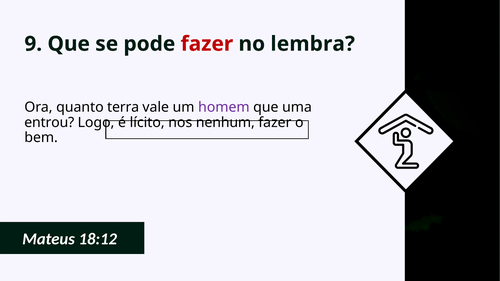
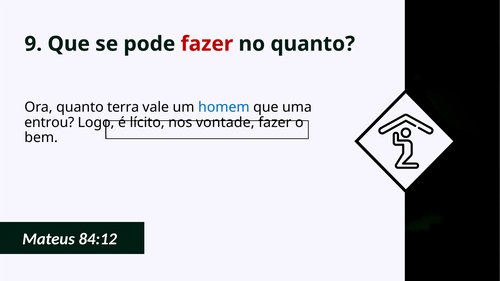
no lembra: lembra -> quanto
homem colour: purple -> blue
nenhum: nenhum -> vontade
18:12: 18:12 -> 84:12
